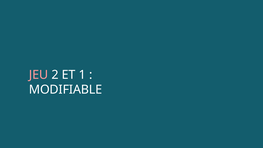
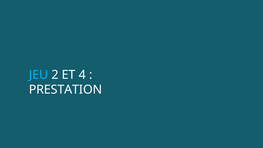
JEU colour: pink -> light blue
1: 1 -> 4
MODIFIABLE: MODIFIABLE -> PRESTATION
